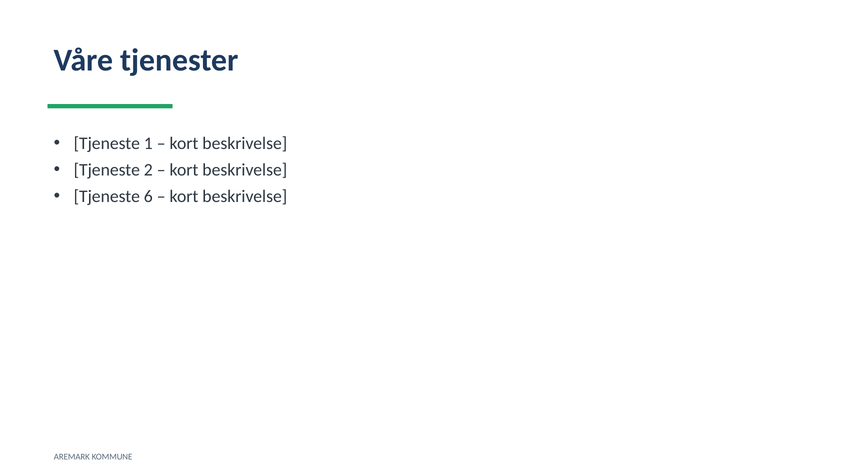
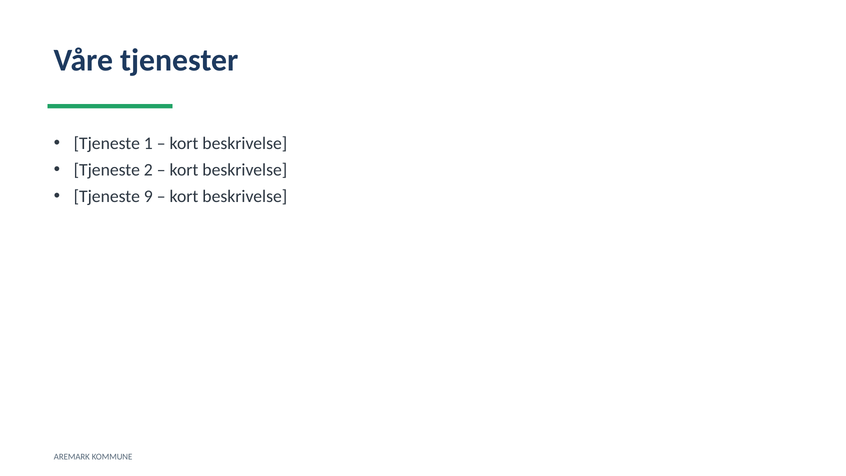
6: 6 -> 9
